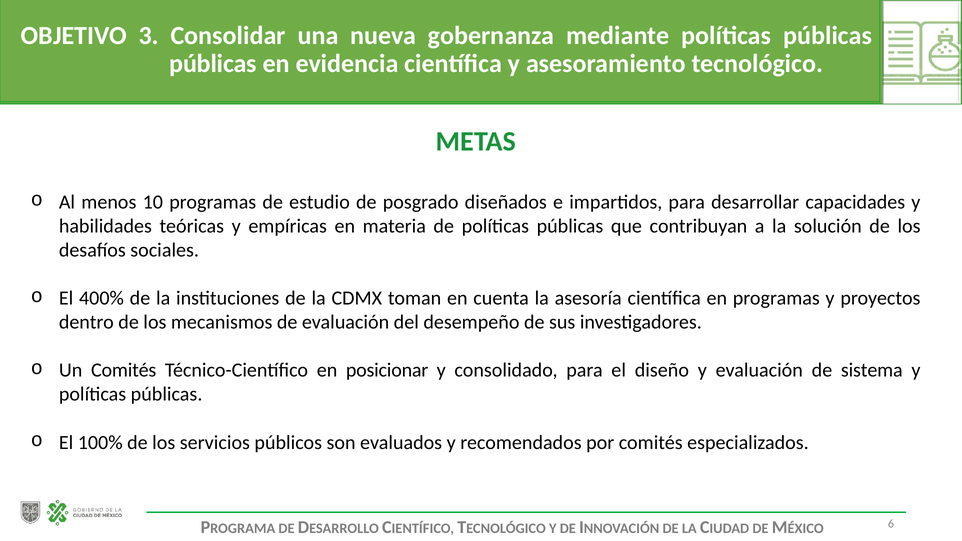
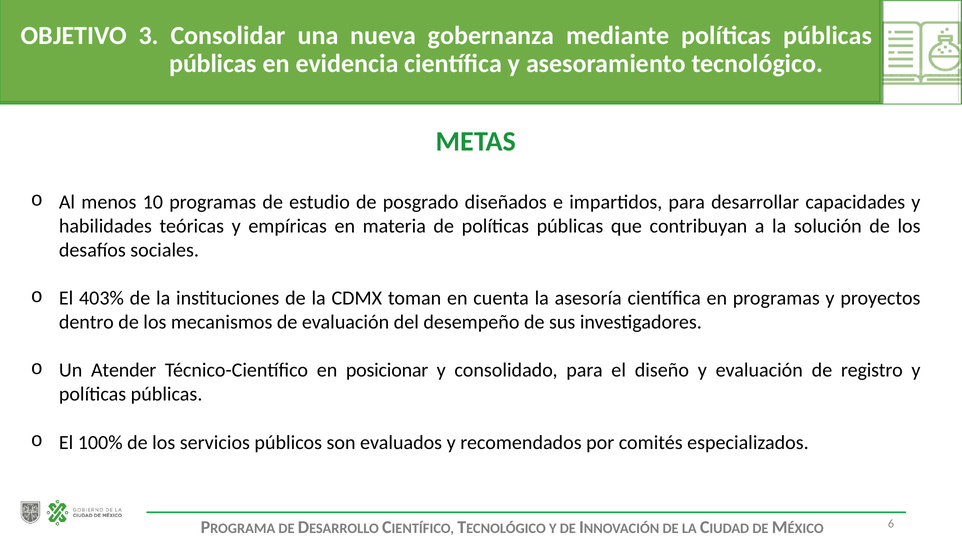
400%: 400% -> 403%
Un Comités: Comités -> Atender
sistema: sistema -> registro
